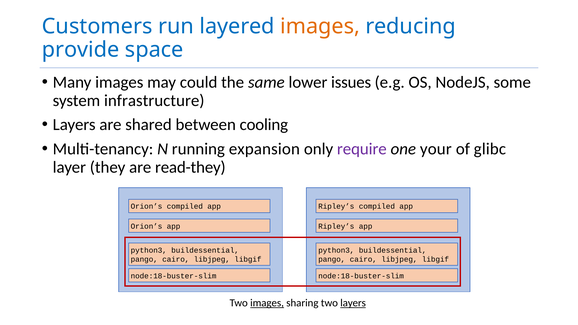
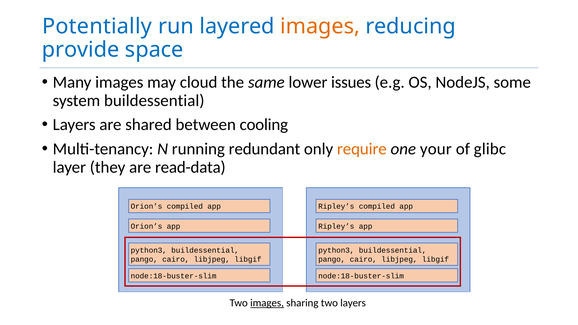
Customers: Customers -> Potentially
could: could -> cloud
system infrastructure: infrastructure -> buildessential
expansion: expansion -> redundant
require colour: purple -> orange
read-they: read-they -> read-data
layers at (353, 303) underline: present -> none
